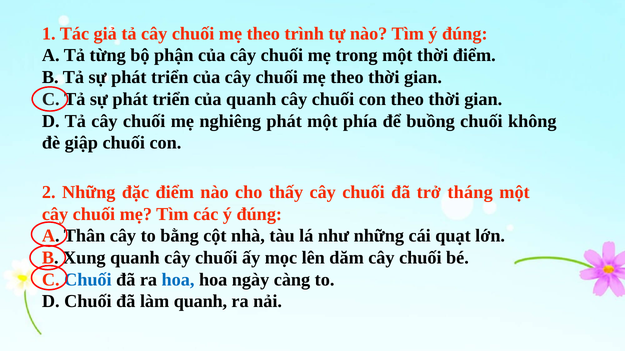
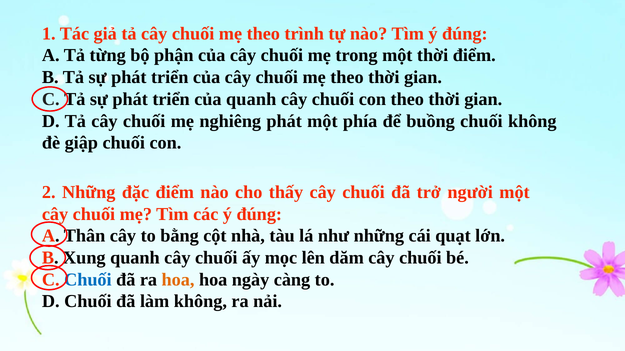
tháng: tháng -> người
hoa at (178, 280) colour: blue -> orange
làm quanh: quanh -> không
